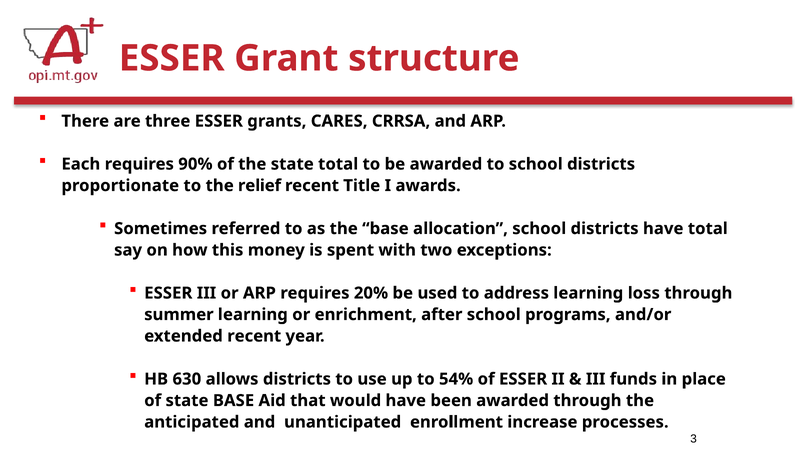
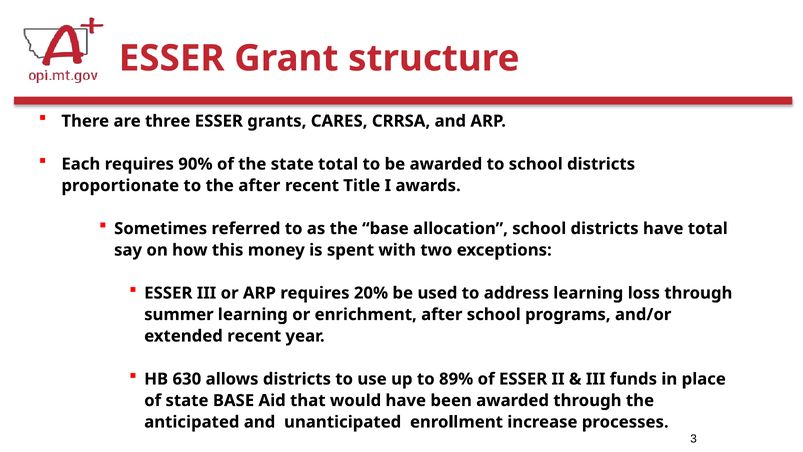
the relief: relief -> after
54%: 54% -> 89%
